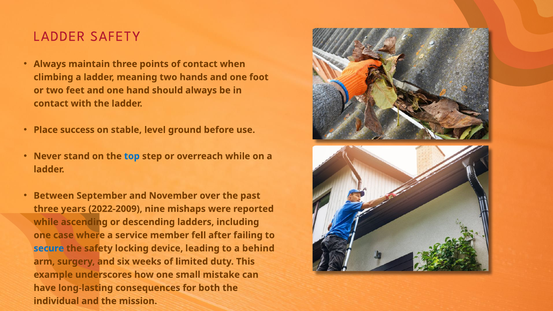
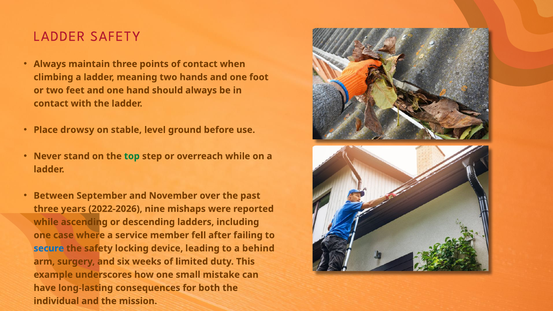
success: success -> drowsy
top colour: blue -> green
2022-2009: 2022-2009 -> 2022-2026
